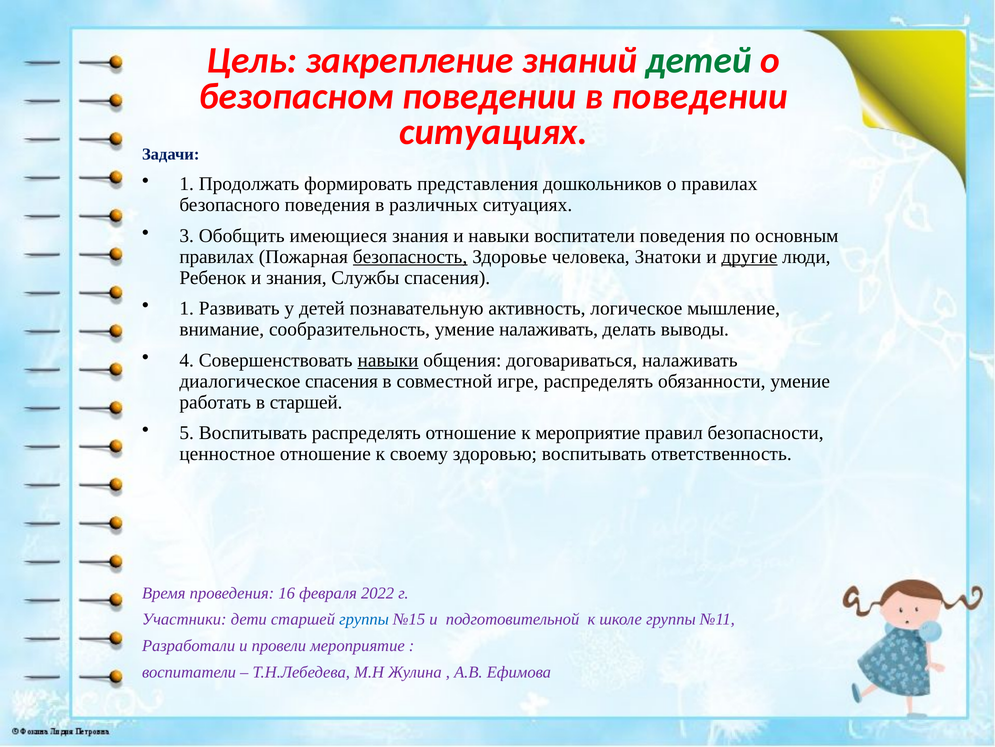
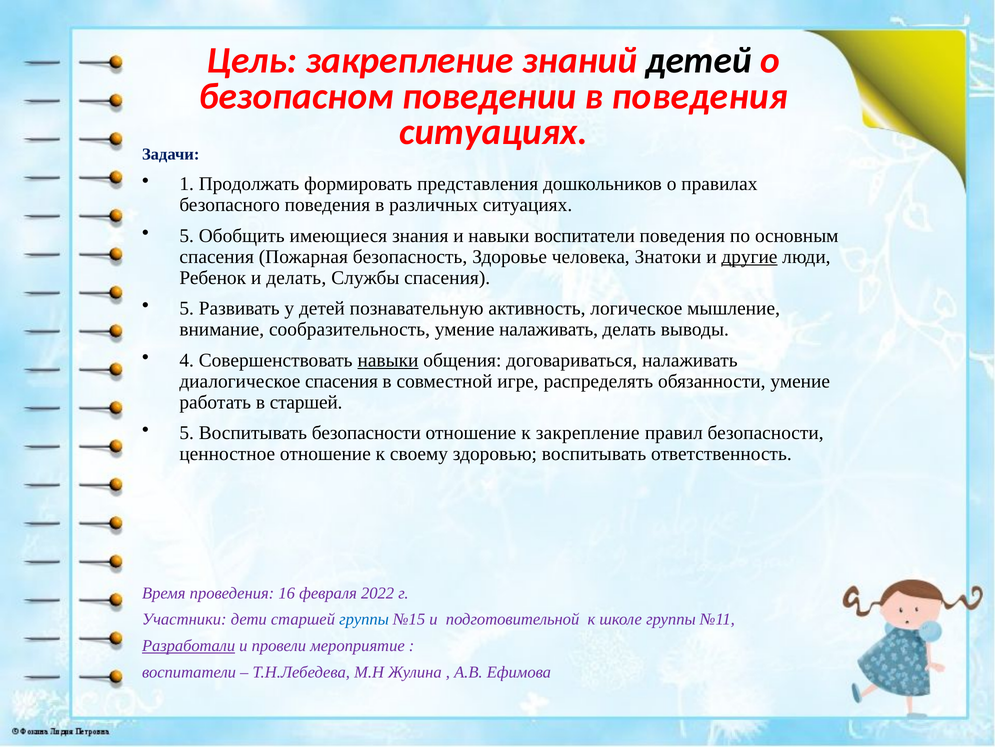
детей at (699, 60) colour: green -> black
в поведении: поведении -> поведения
3 at (187, 236): 3 -> 5
правилах at (217, 256): правилах -> спасения
безопасность underline: present -> none
и знания: знания -> делать
1 at (187, 308): 1 -> 5
Воспитывать распределять: распределять -> безопасности
к мероприятие: мероприятие -> закрепление
Разработали underline: none -> present
